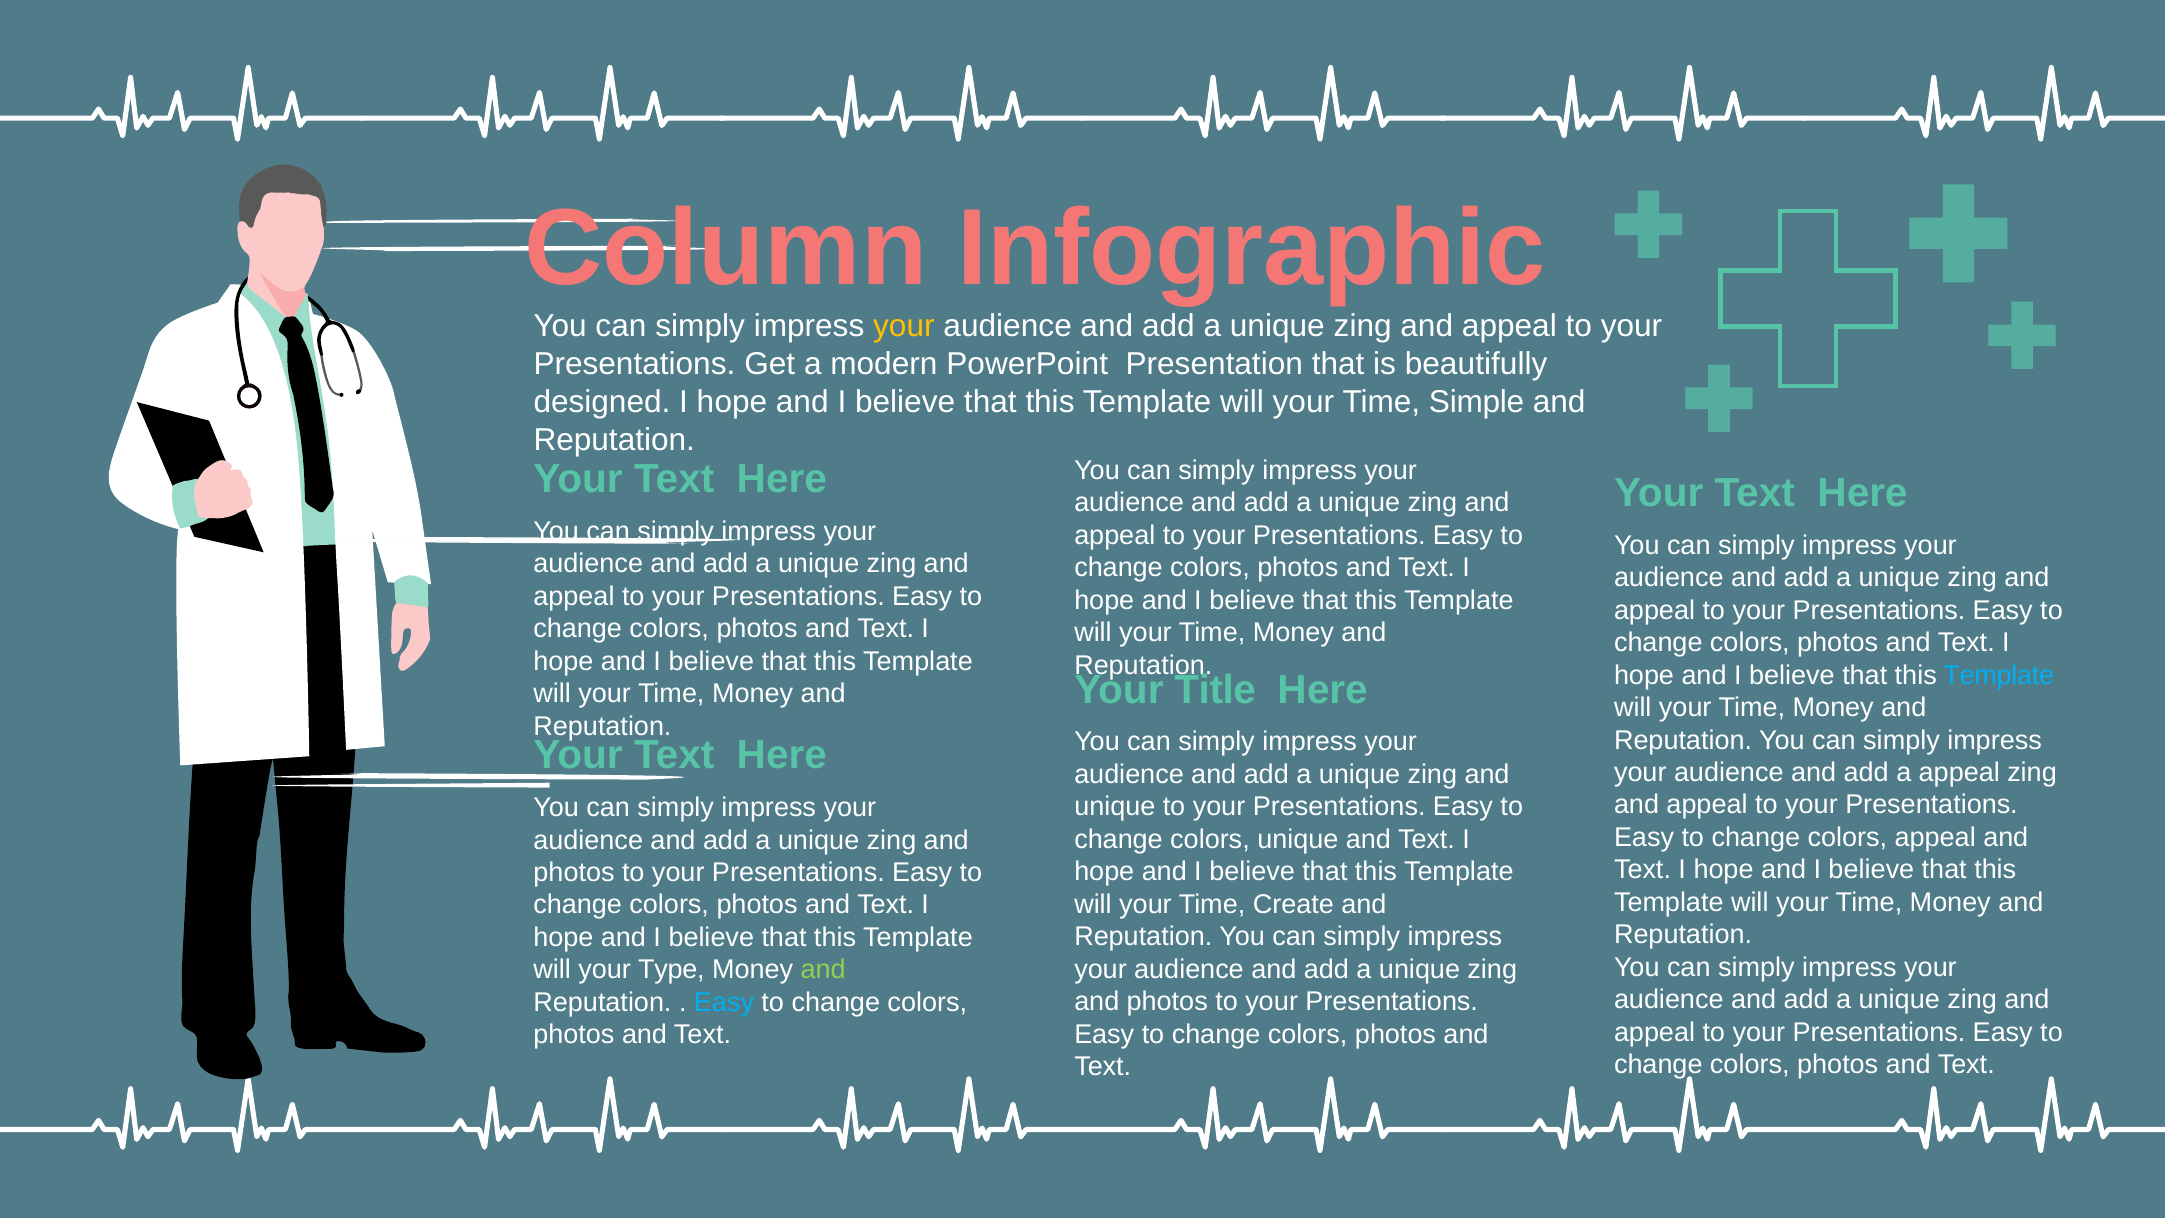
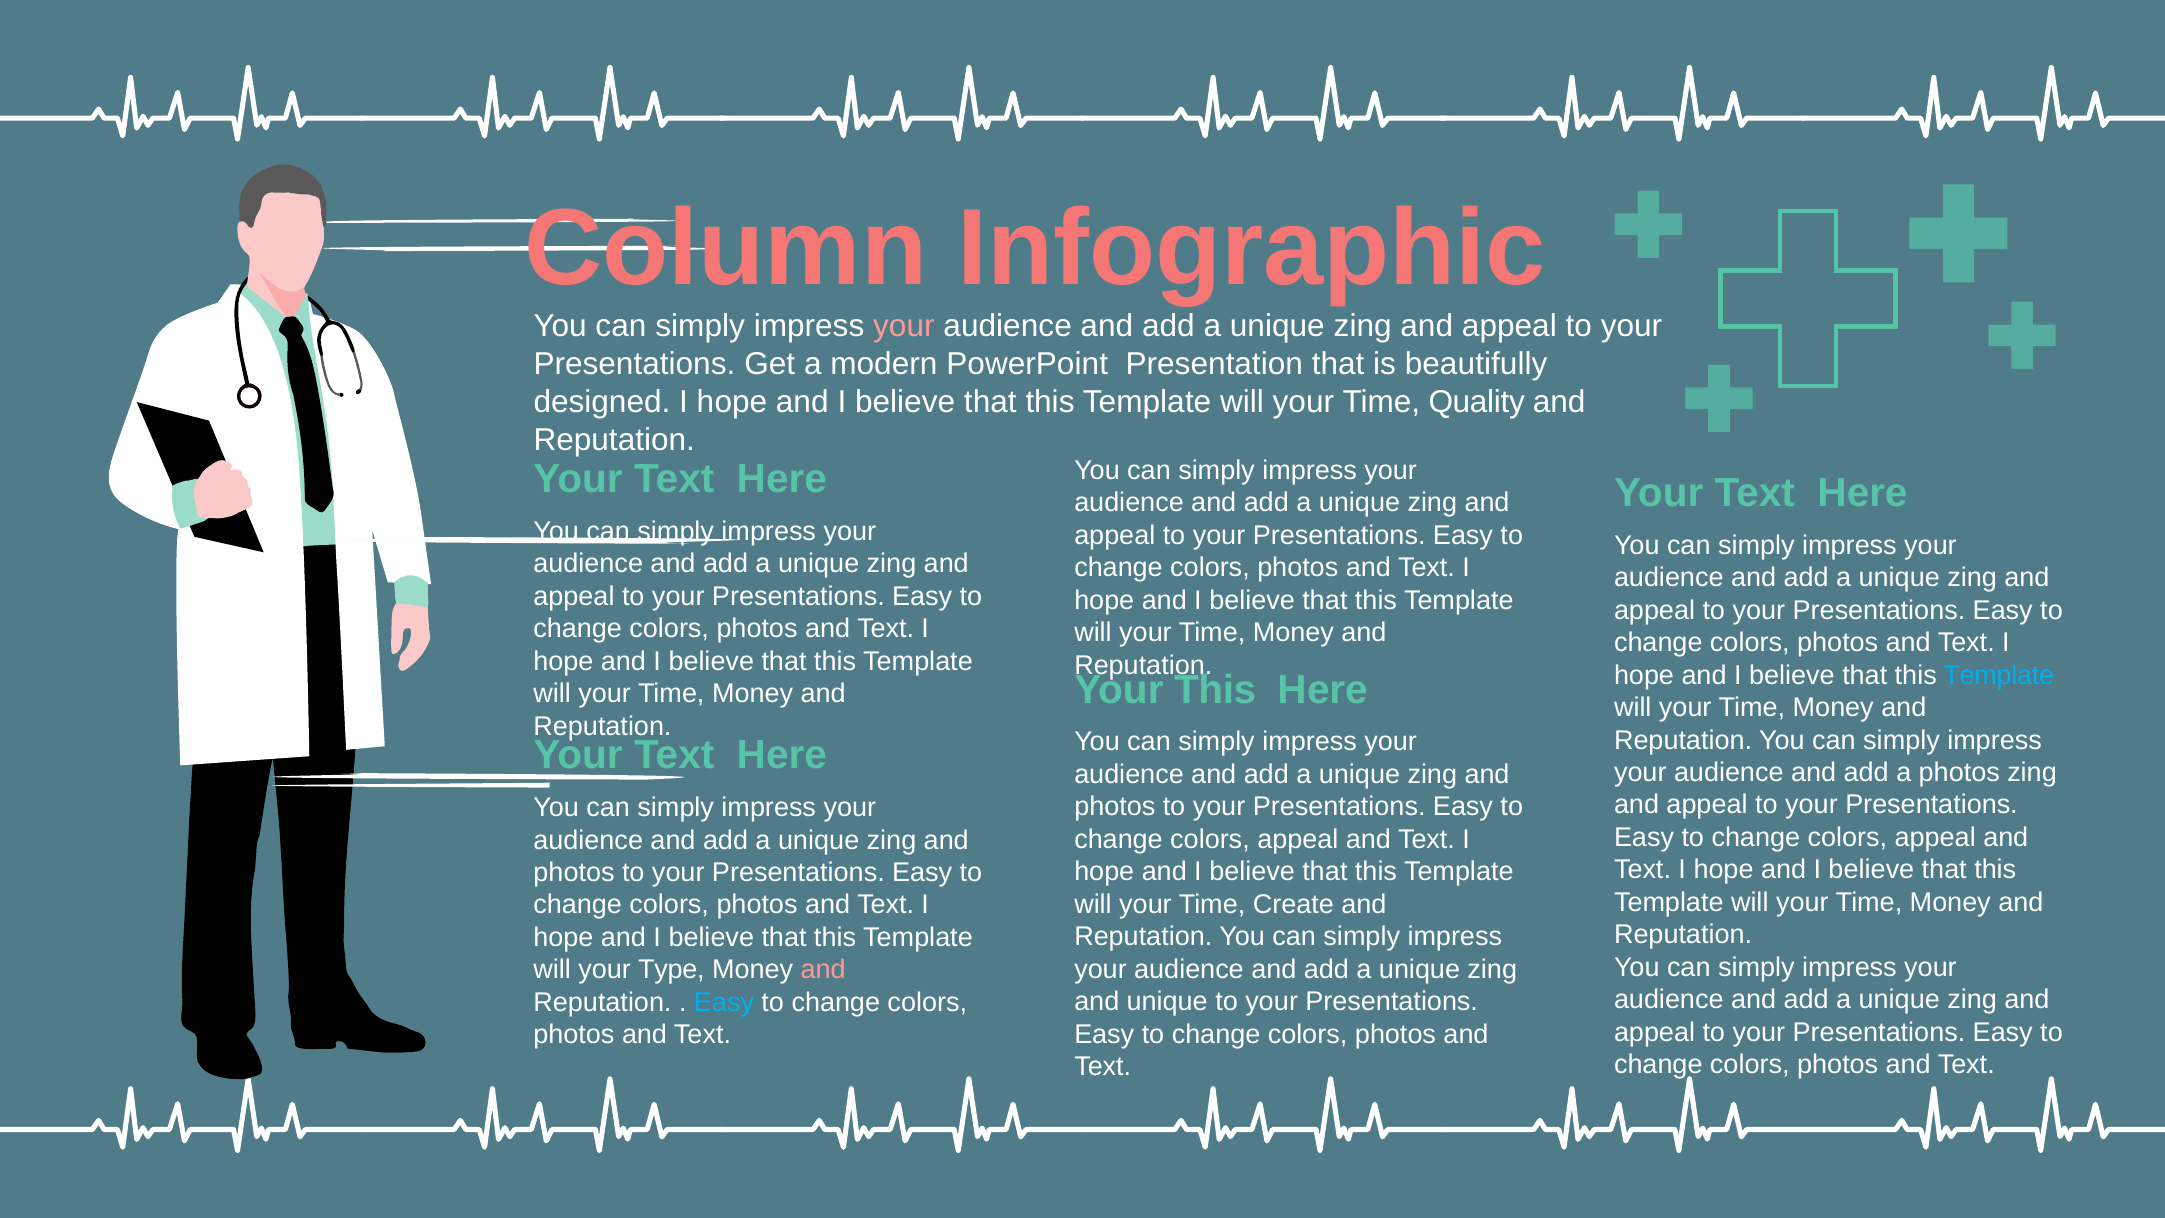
your at (904, 326) colour: yellow -> pink
Simple: Simple -> Quality
Your Title: Title -> This
a appeal: appeal -> photos
unique at (1115, 807): unique -> photos
unique at (1298, 839): unique -> appeal
and at (823, 970) colour: light green -> pink
photos at (1167, 1002): photos -> unique
